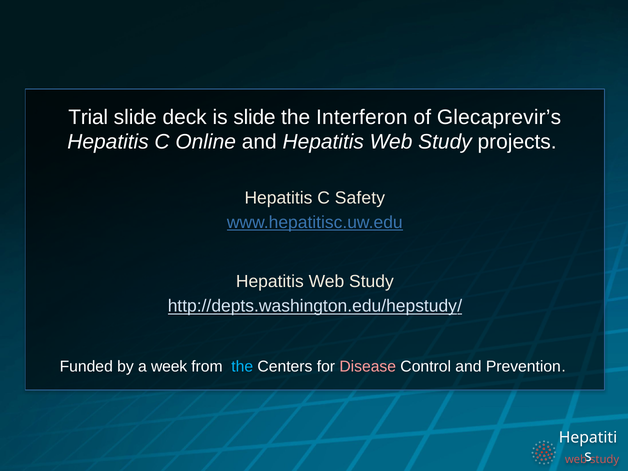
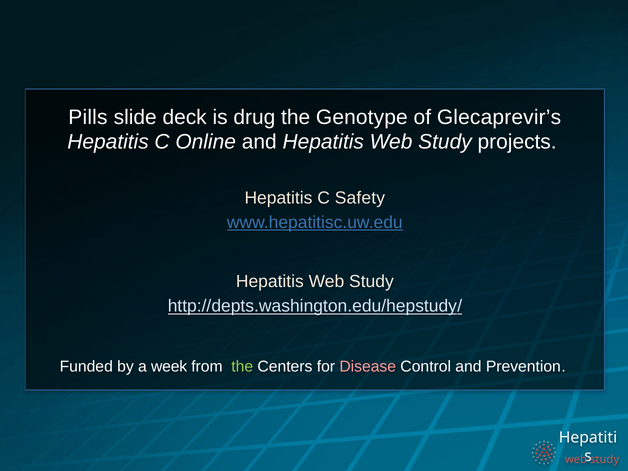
Trial: Trial -> Pills
is slide: slide -> drug
Interferon: Interferon -> Genotype
the at (242, 366) colour: light blue -> light green
